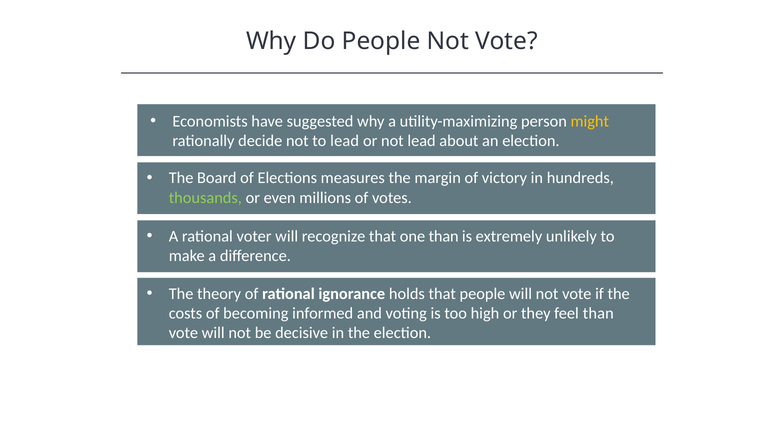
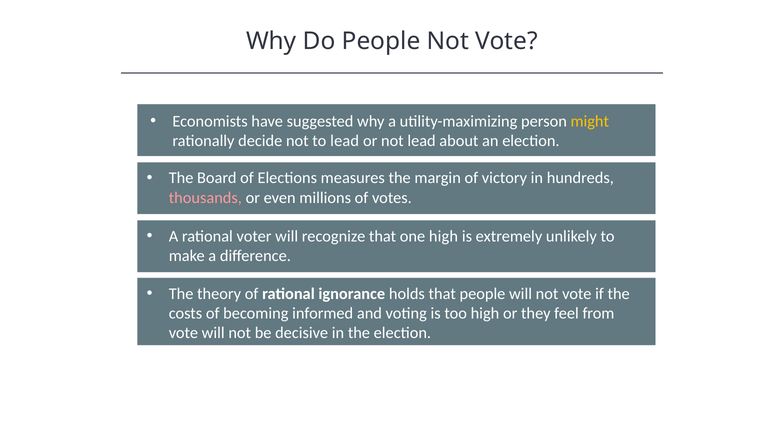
thousands colour: light green -> pink
one than: than -> high
feel than: than -> from
